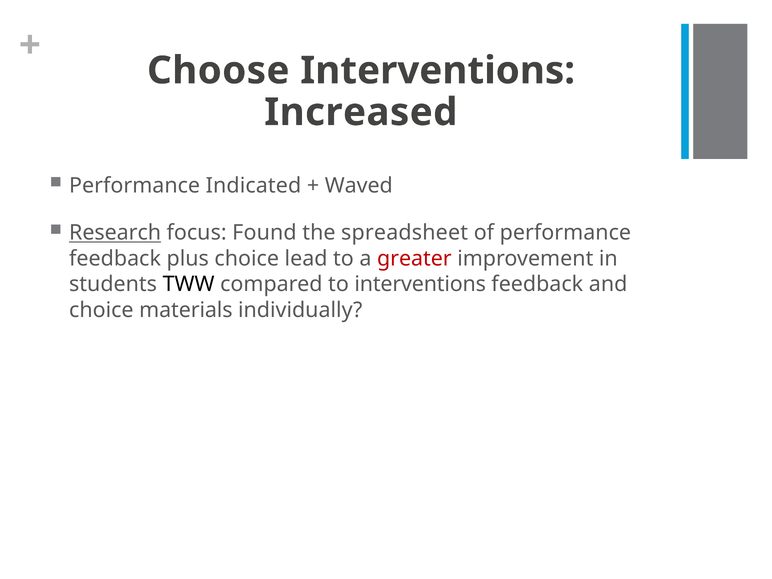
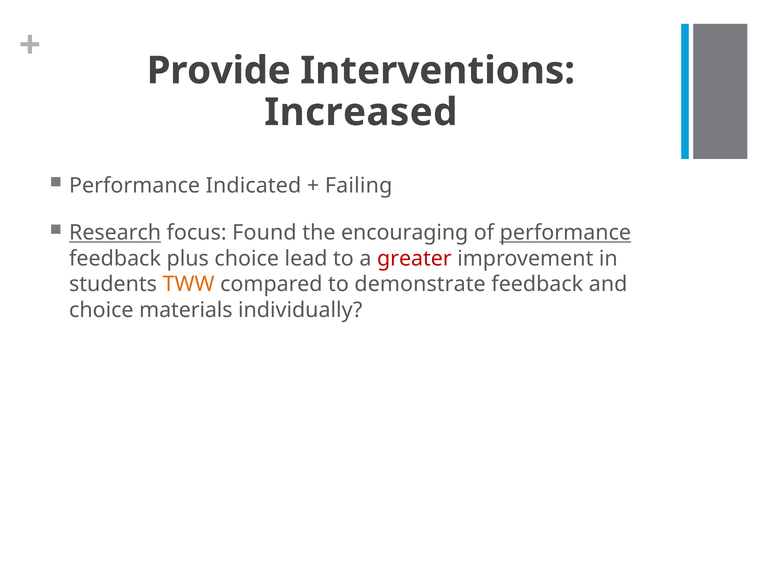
Choose: Choose -> Provide
Waved: Waved -> Failing
spreadsheet: spreadsheet -> encouraging
performance at (565, 233) underline: none -> present
TWW colour: black -> orange
to interventions: interventions -> demonstrate
